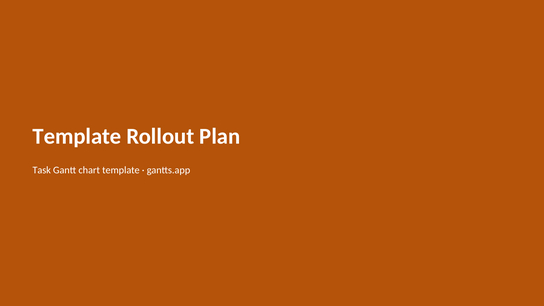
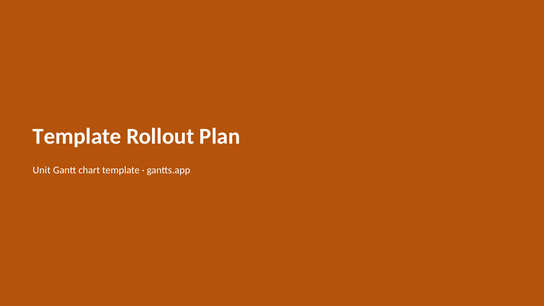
Task: Task -> Unit
